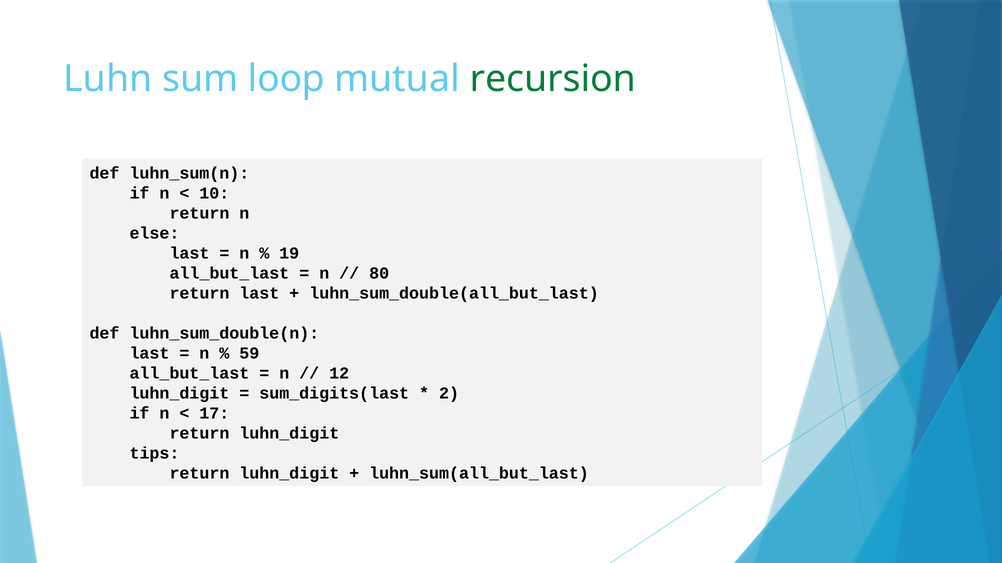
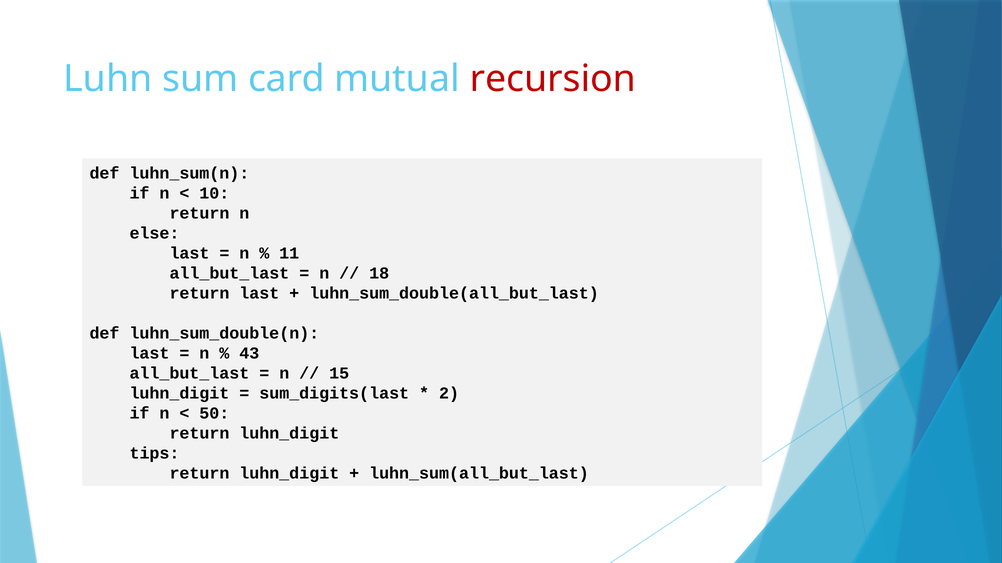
loop: loop -> card
recursion colour: green -> red
19: 19 -> 11
80: 80 -> 18
59: 59 -> 43
12: 12 -> 15
17: 17 -> 50
